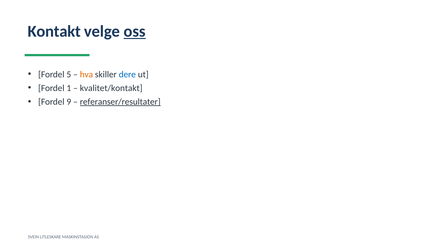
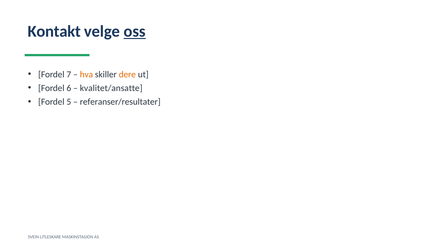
5: 5 -> 7
dere colour: blue -> orange
1: 1 -> 6
kvalitet/kontakt: kvalitet/kontakt -> kvalitet/ansatte
9: 9 -> 5
referanser/resultater underline: present -> none
